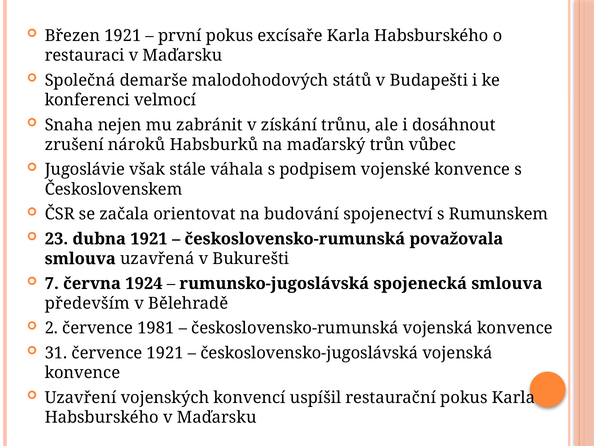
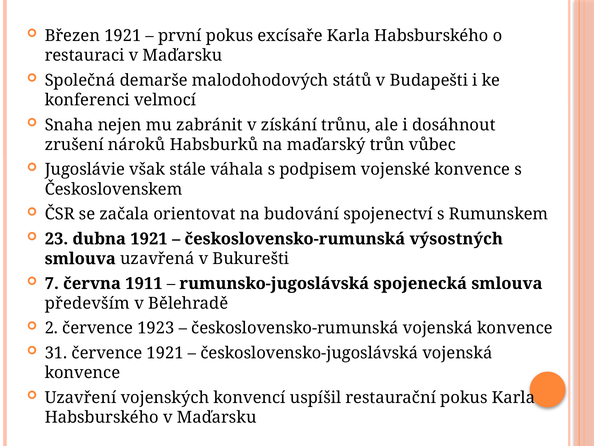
považovala: považovala -> výsostných
1924: 1924 -> 1911
1981: 1981 -> 1923
